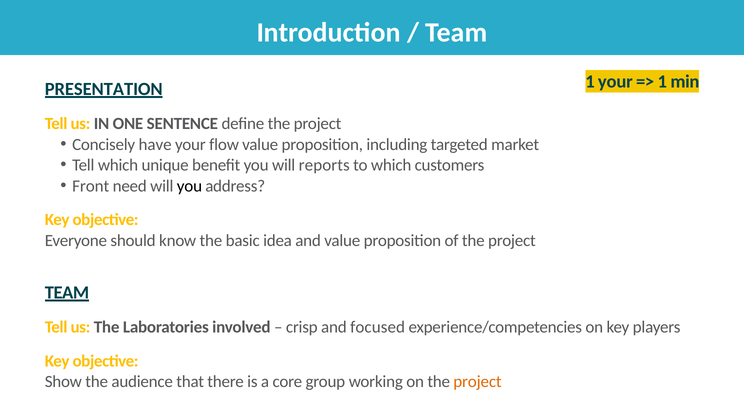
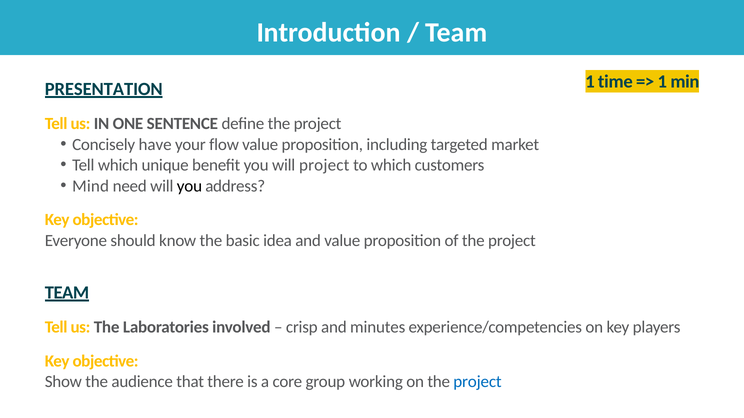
1 your: your -> time
will reports: reports -> project
Front: Front -> Mind
focused: focused -> minutes
project at (477, 382) colour: orange -> blue
